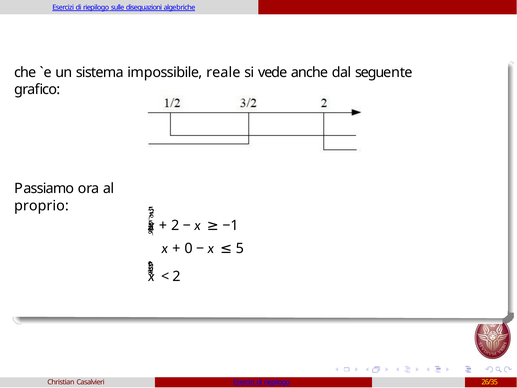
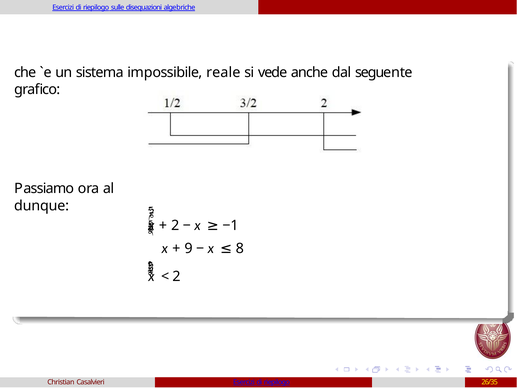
proprio: proprio -> dunque
0: 0 -> 9
5: 5 -> 8
